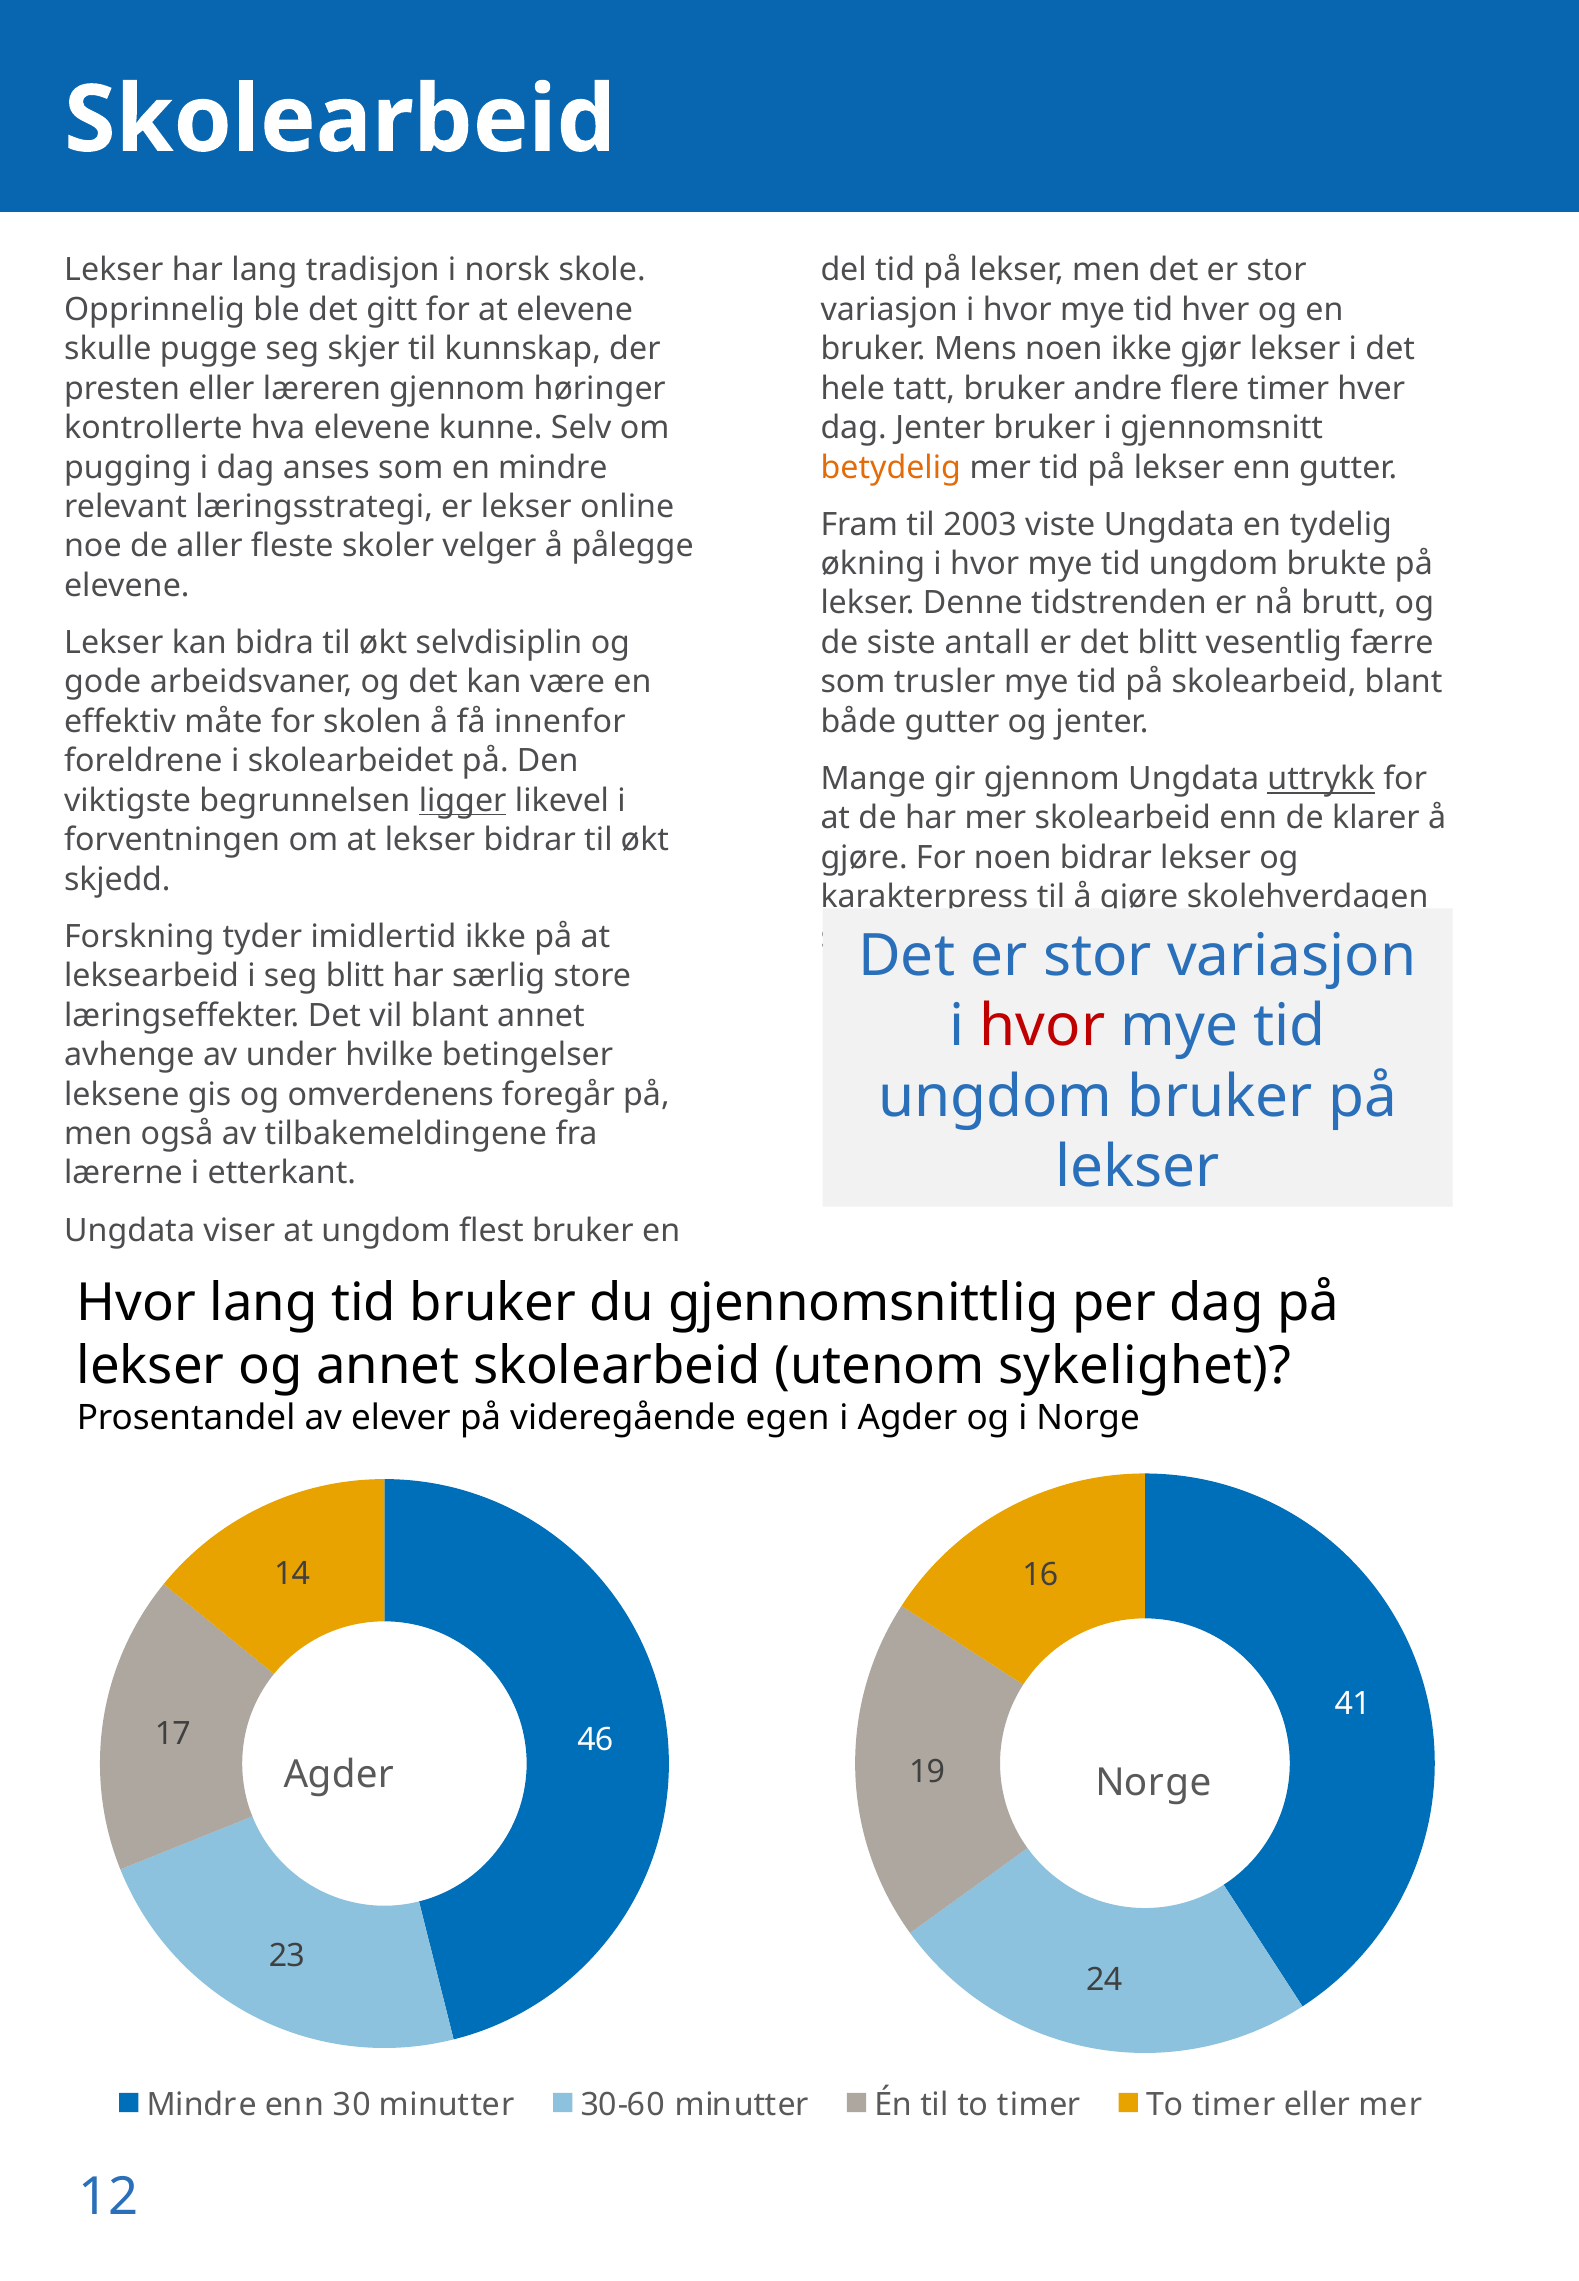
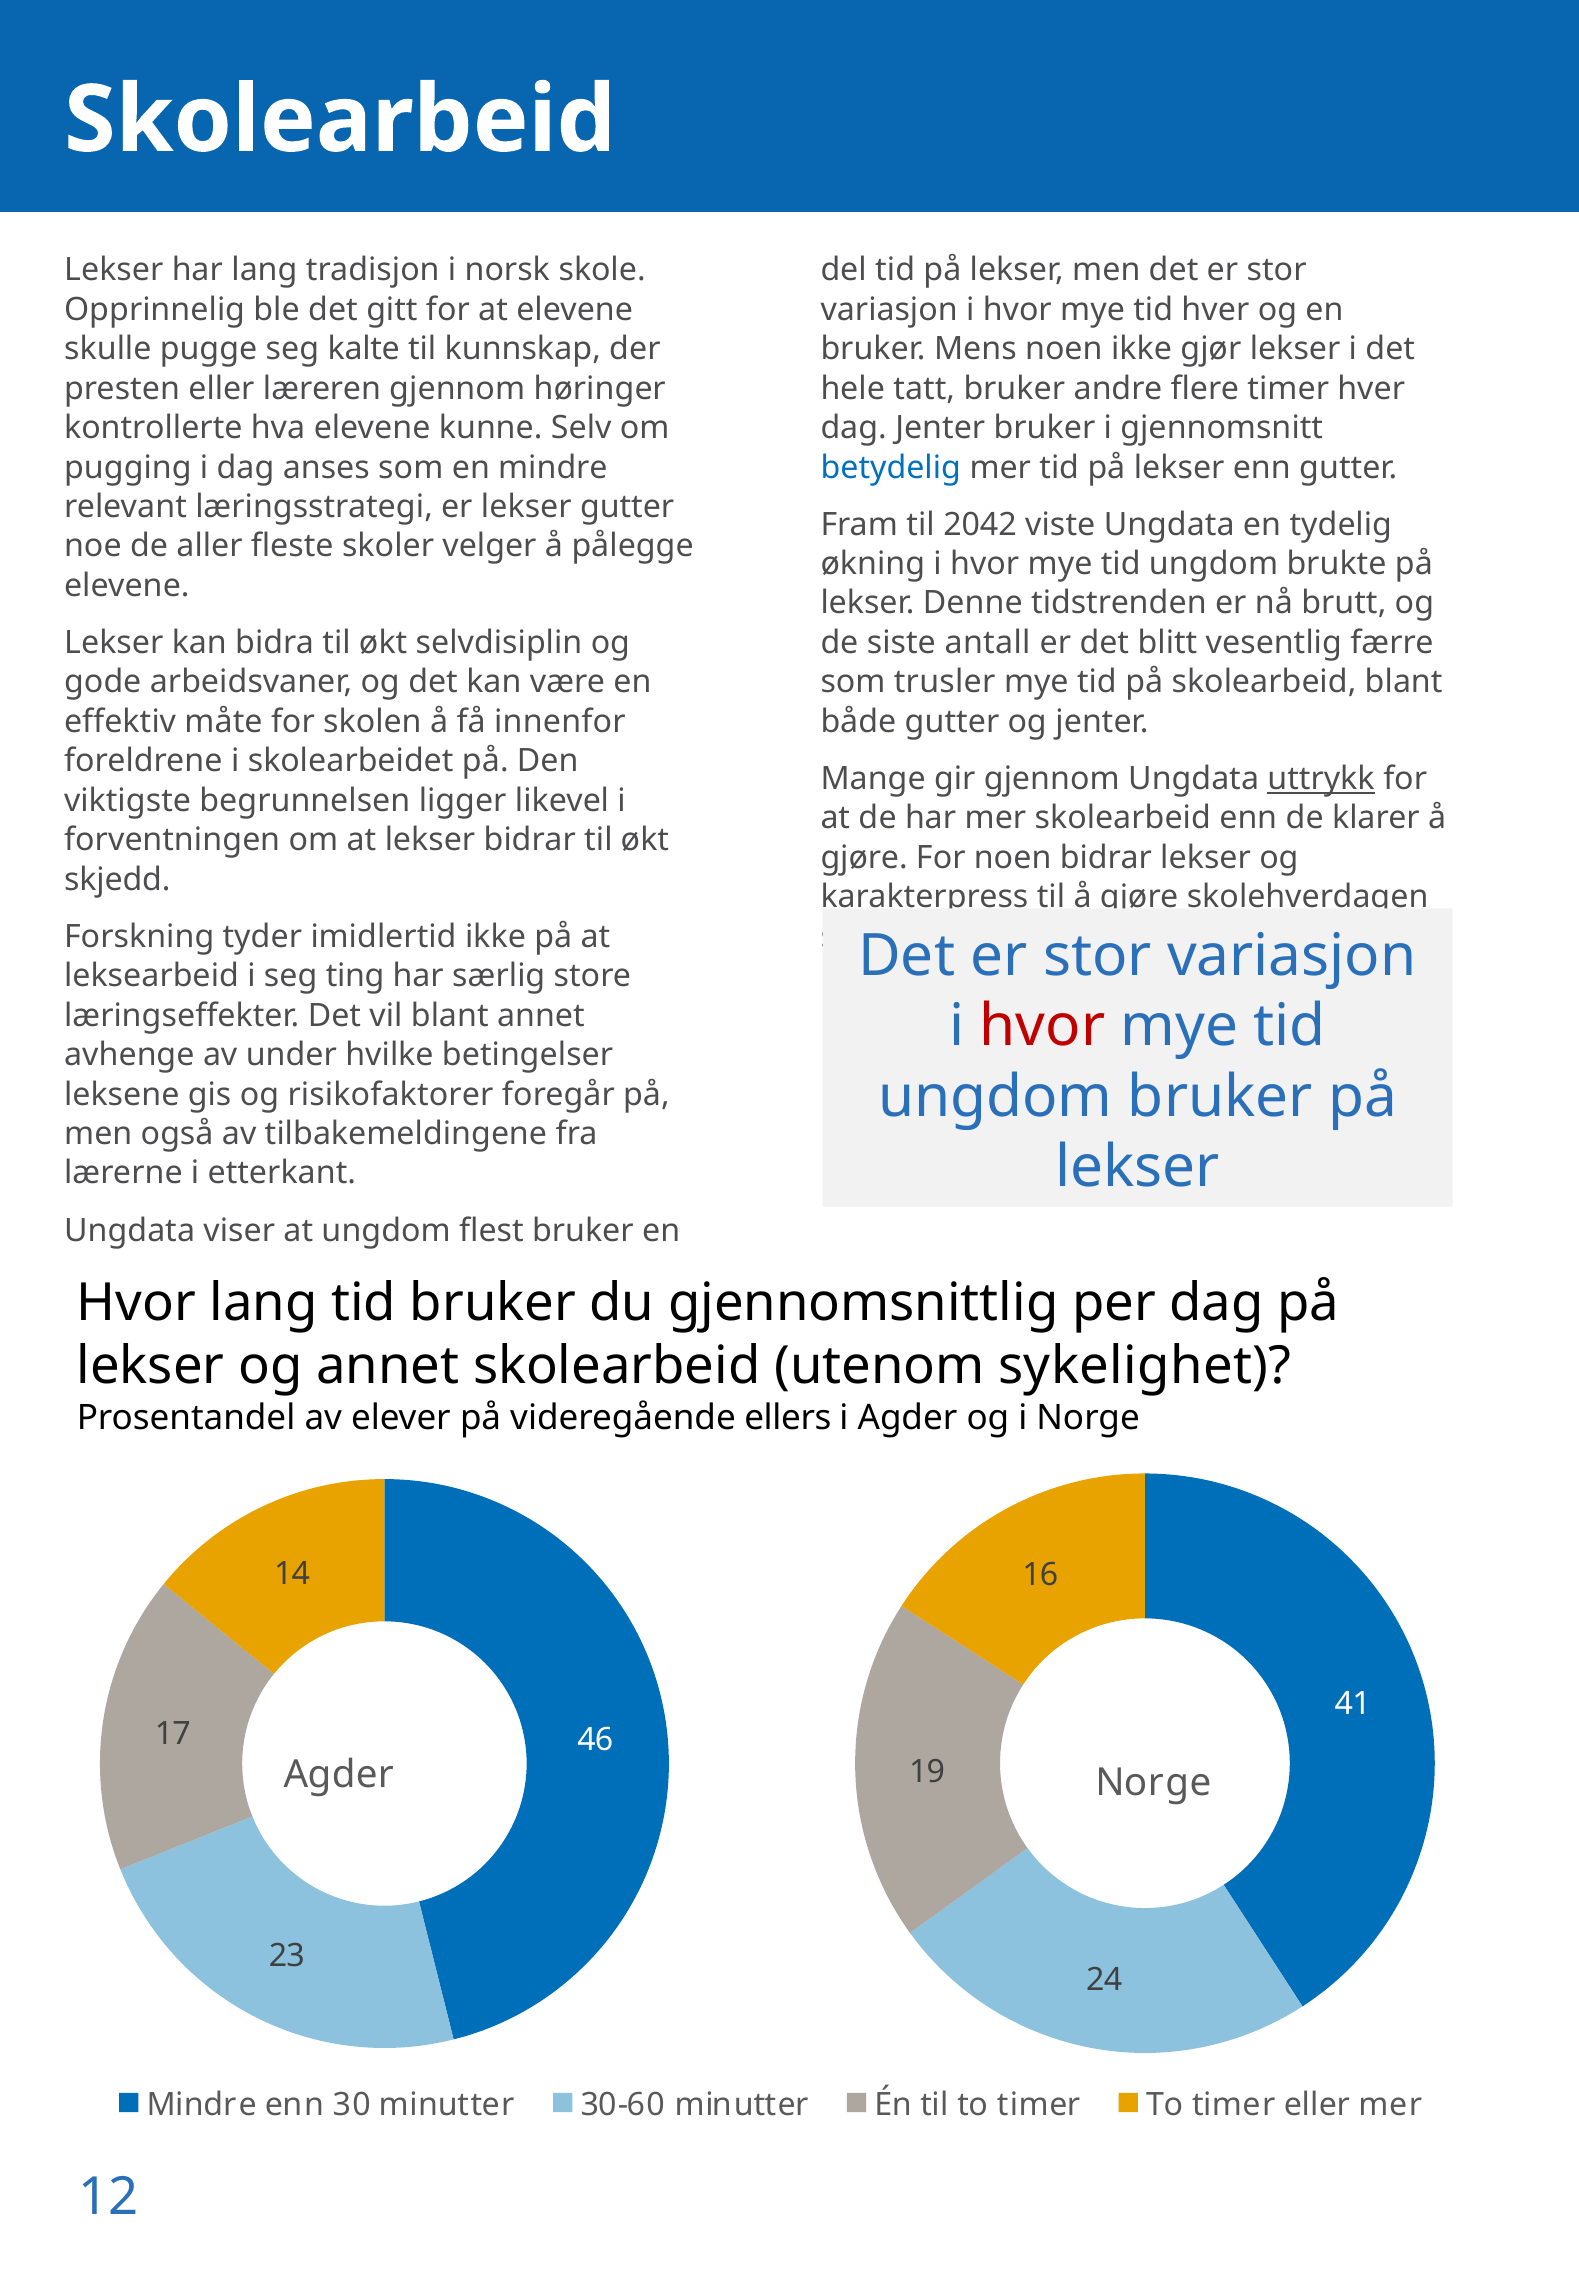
skjer: skjer -> kalte
betydelig colour: orange -> blue
lekser online: online -> gutter
2003: 2003 -> 2042
ligger underline: present -> none
seg blitt: blitt -> ting
omverdenens: omverdenens -> risikofaktorer
egen: egen -> ellers
